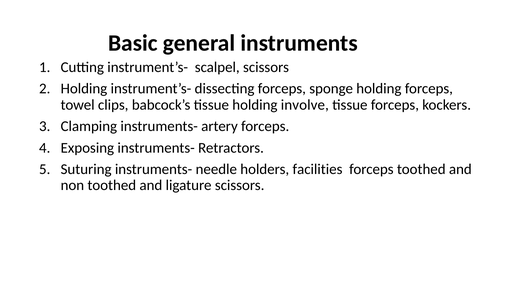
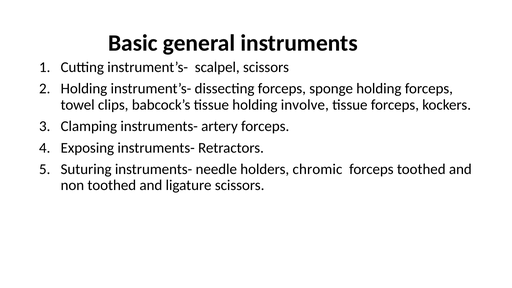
facilities: facilities -> chromic
